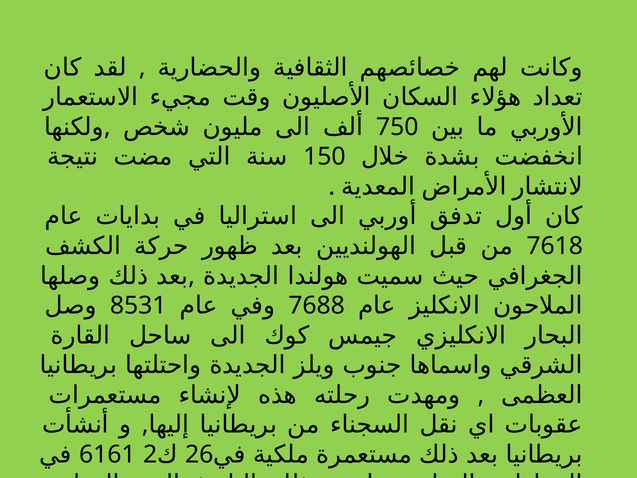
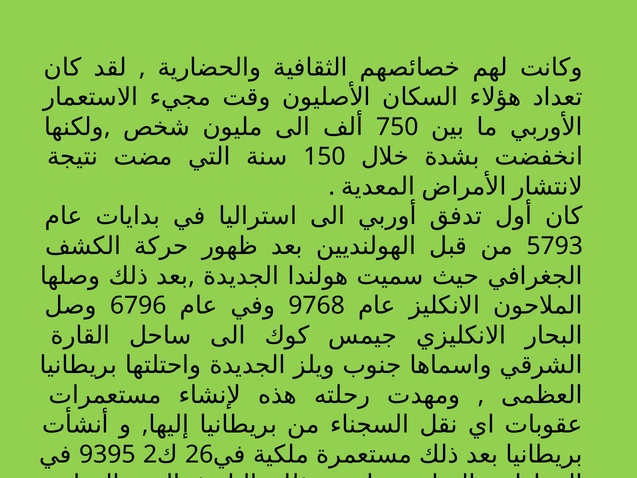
7618: 7618 -> 5793
8531: 8531 -> 6796
7688: 7688 -> 9768
6161: 6161 -> 9395
